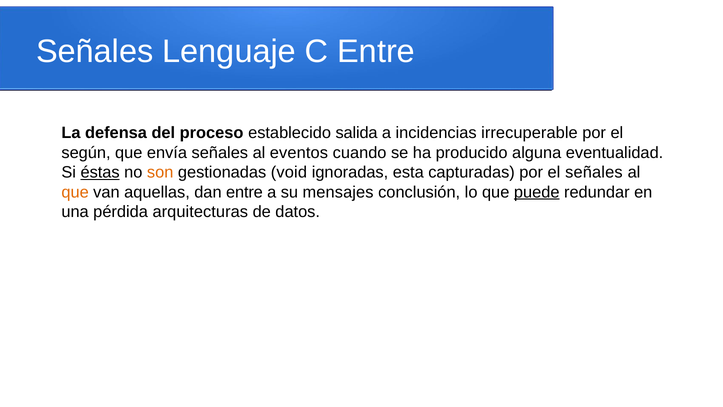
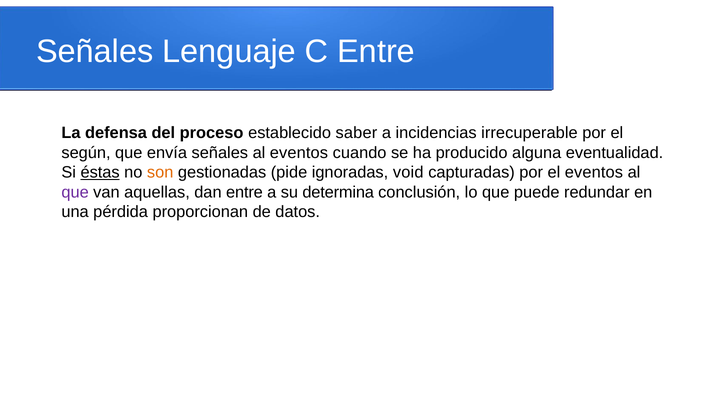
salida: salida -> saber
void: void -> pide
esta: esta -> void
el señales: señales -> eventos
que at (75, 192) colour: orange -> purple
mensajes: mensajes -> determina
puede underline: present -> none
arquitecturas: arquitecturas -> proporcionan
